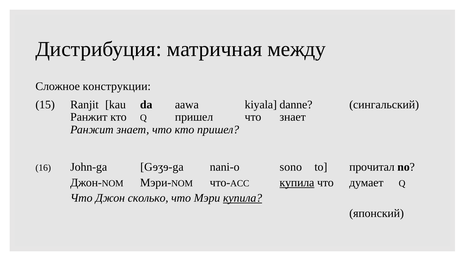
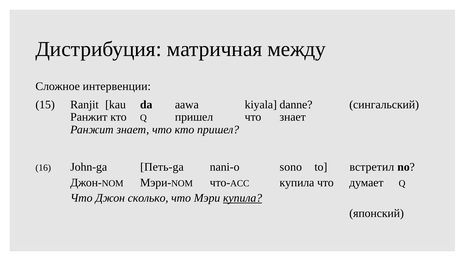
конструкции: конструкции -> интервенции
Gɘʒɘ-ga: Gɘʒɘ-ga -> Петь-ga
прочитал: прочитал -> встретил
купила at (297, 183) underline: present -> none
